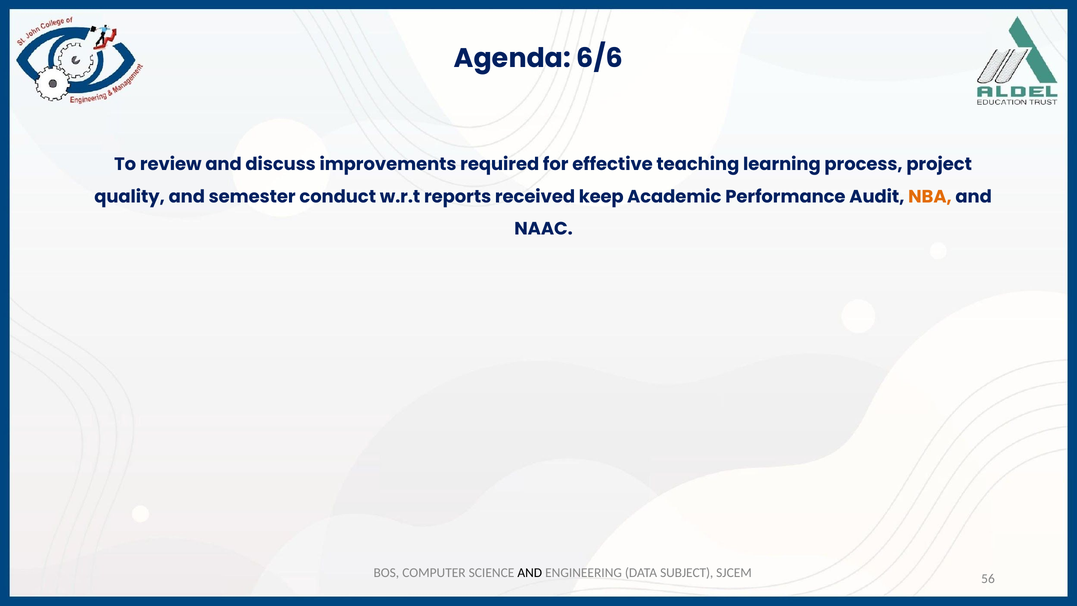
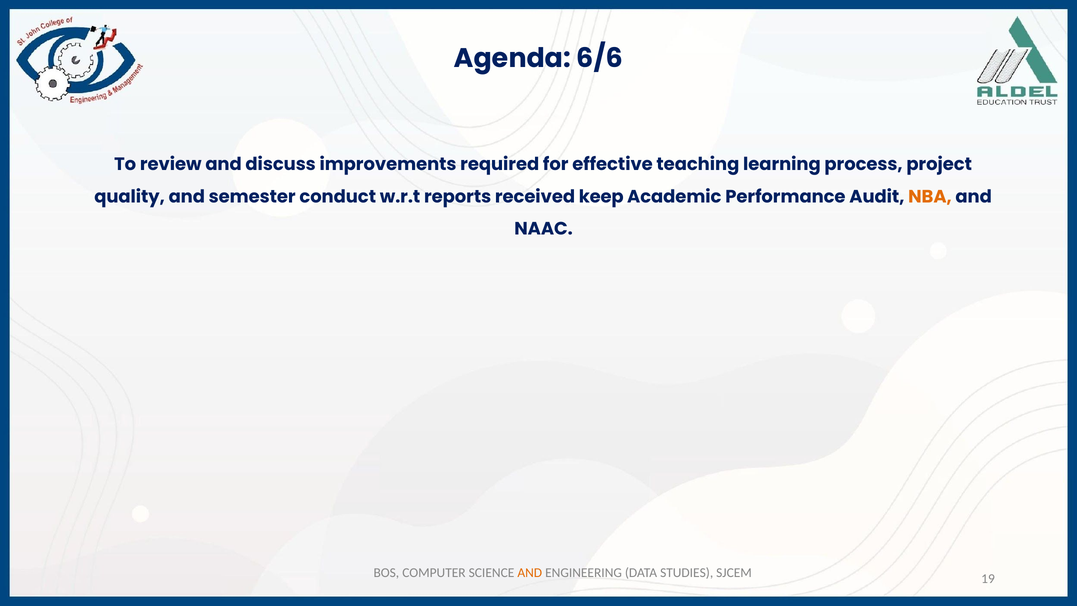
AND at (530, 573) colour: black -> orange
SUBJECT: SUBJECT -> STUDIES
56: 56 -> 19
